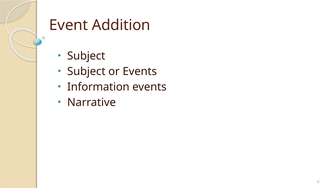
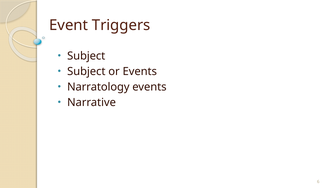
Addition: Addition -> Triggers
Information: Information -> Narratology
